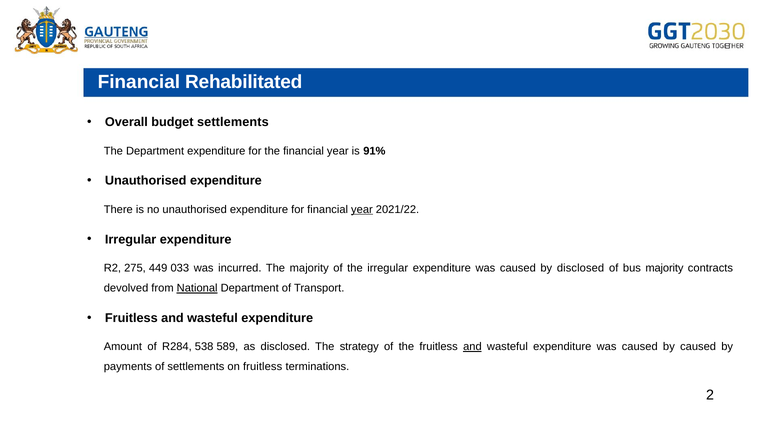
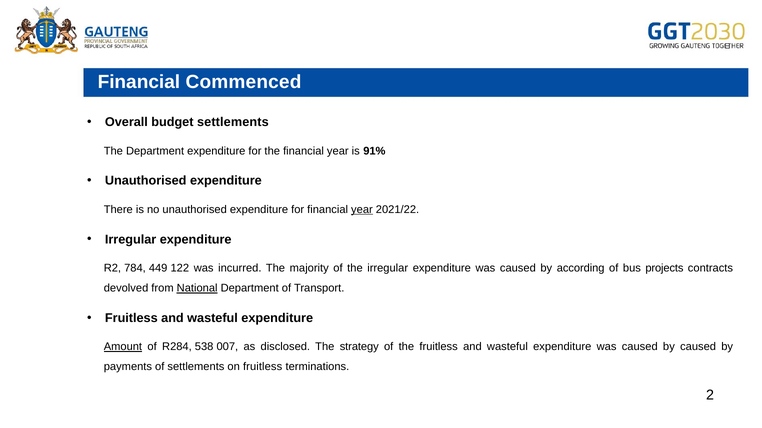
Rehabilitated: Rehabilitated -> Commenced
275: 275 -> 784
033: 033 -> 122
by disclosed: disclosed -> according
bus majority: majority -> projects
Amount underline: none -> present
589: 589 -> 007
and at (472, 347) underline: present -> none
